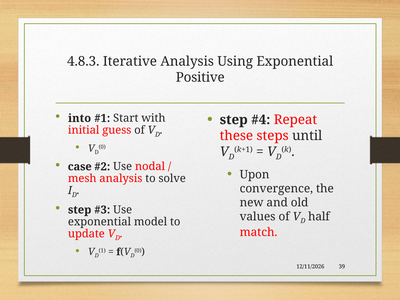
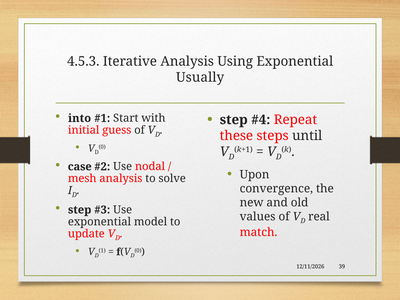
4.8.3: 4.8.3 -> 4.5.3
Positive: Positive -> Usually
half: half -> real
